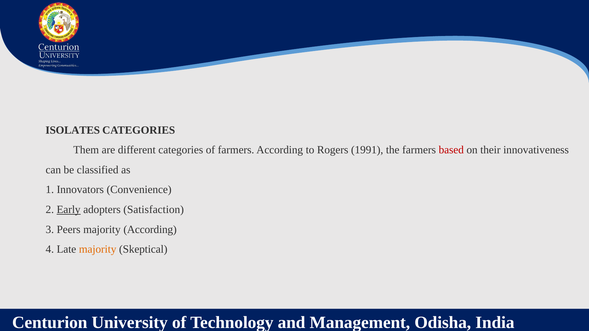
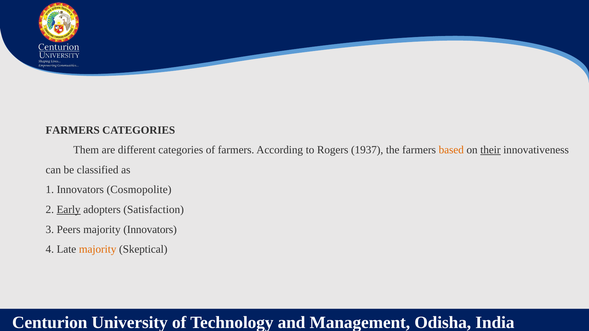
ISOLATES at (73, 130): ISOLATES -> FARMERS
1991: 1991 -> 1937
based colour: red -> orange
their underline: none -> present
Convenience: Convenience -> Cosmopolite
majority According: According -> Innovators
